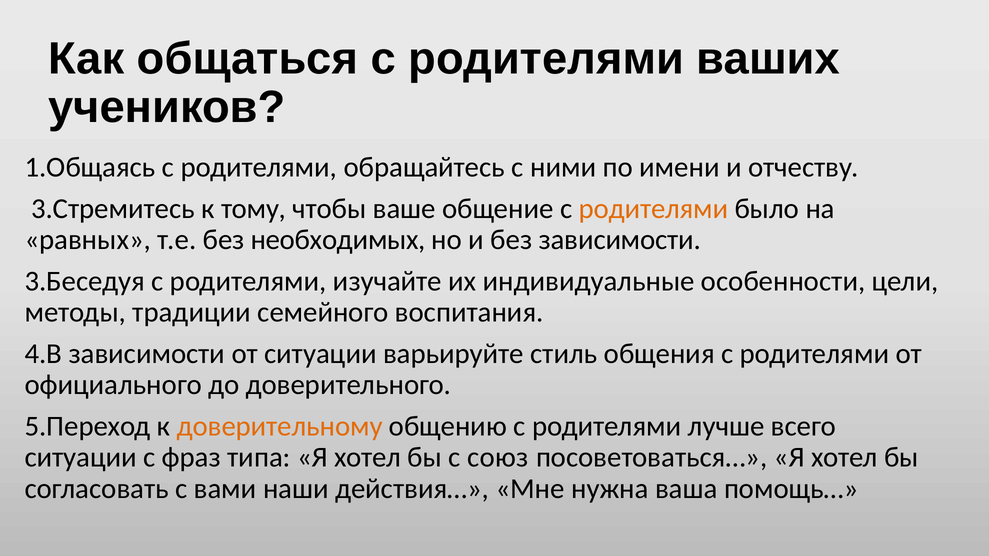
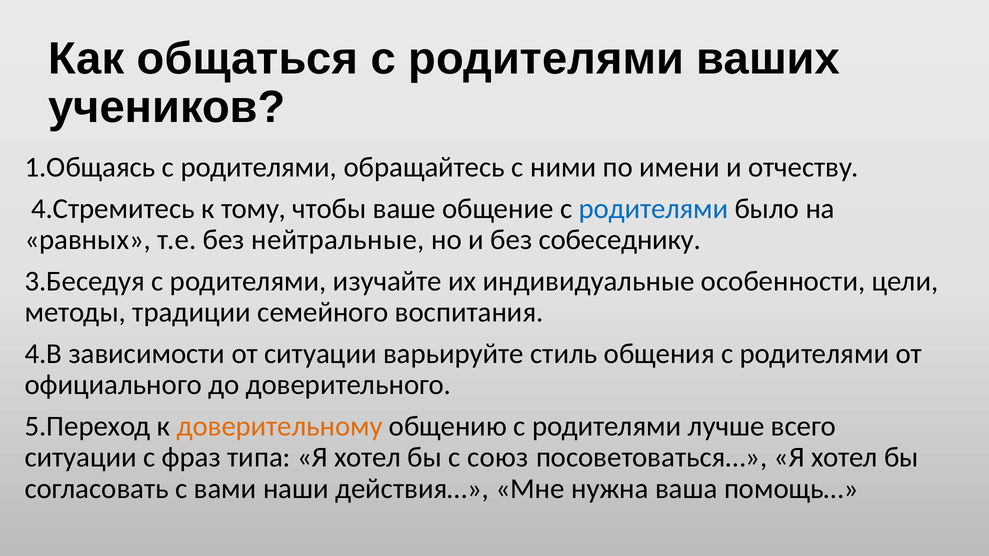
3.Стремитесь: 3.Стремитесь -> 4.Стремитесь
родителями at (654, 209) colour: orange -> blue
необходимых: необходимых -> нейтральные
без зависимости: зависимости -> собеседнику
